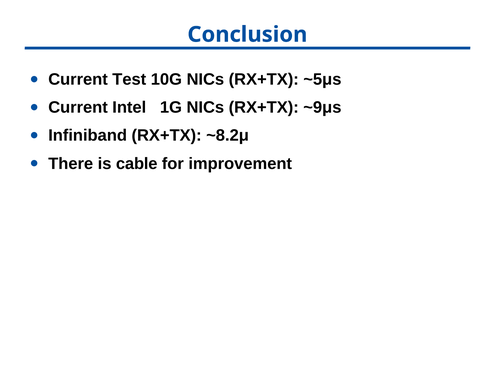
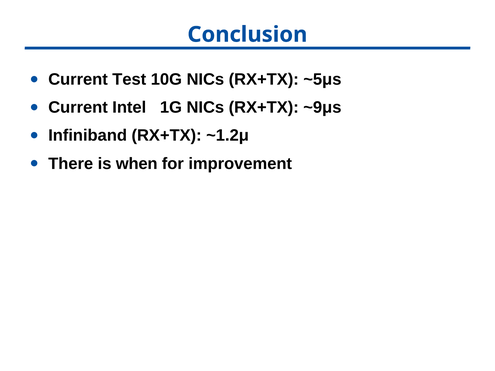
~8.2μ: ~8.2μ -> ~1.2μ
cable: cable -> when
